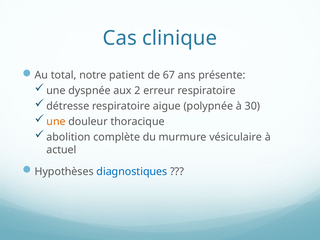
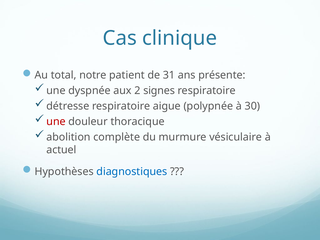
67: 67 -> 31
erreur: erreur -> signes
une at (56, 122) colour: orange -> red
